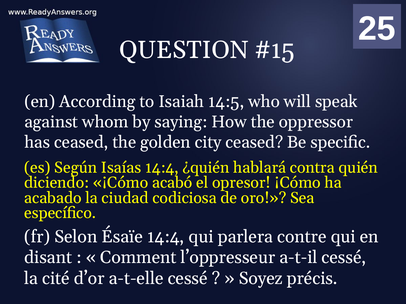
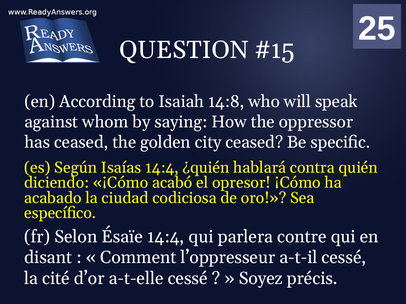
14:5: 14:5 -> 14:8
